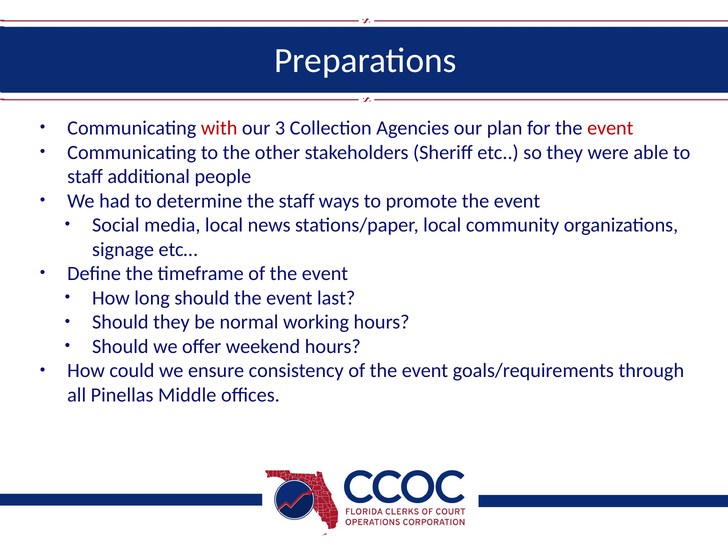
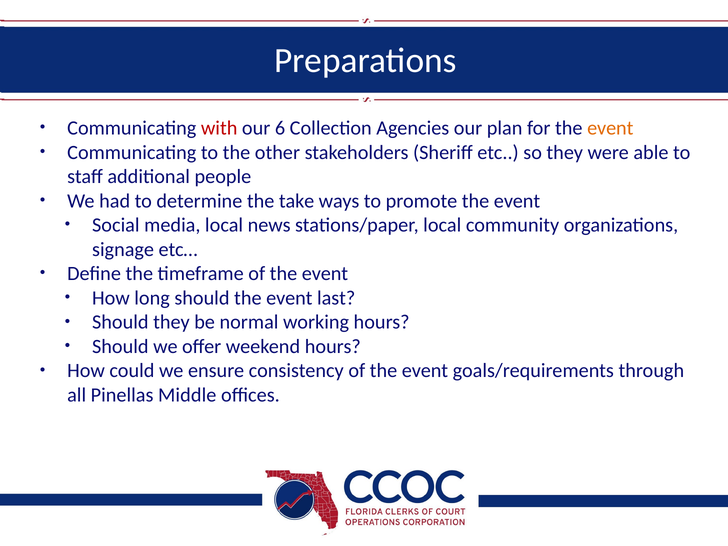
3: 3 -> 6
event at (610, 128) colour: red -> orange
the staff: staff -> take
